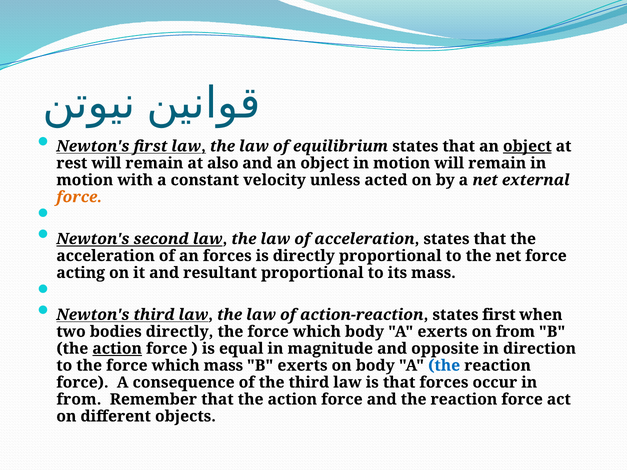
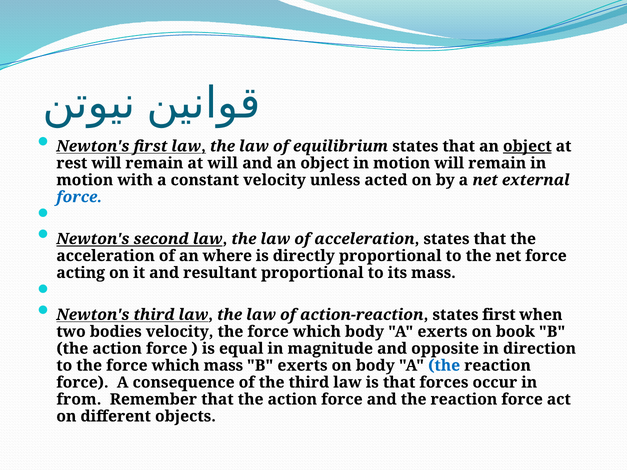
at also: also -> will
force at (79, 197) colour: orange -> blue
an forces: forces -> where
bodies directly: directly -> velocity
on from: from -> book
action at (117, 349) underline: present -> none
